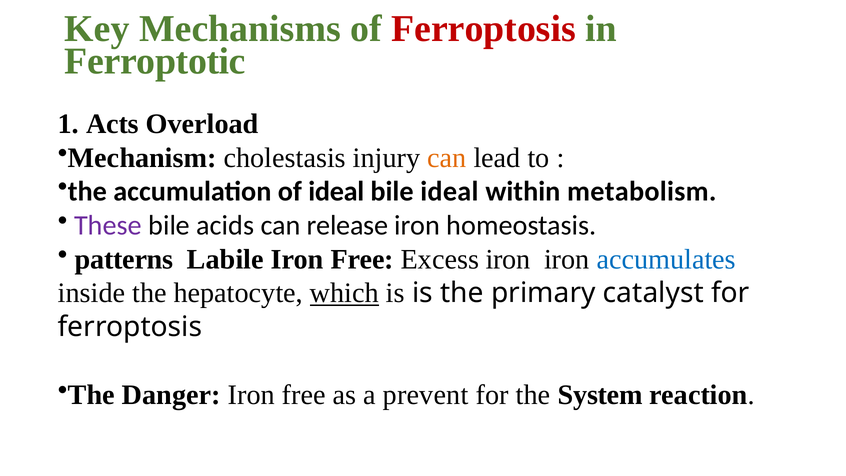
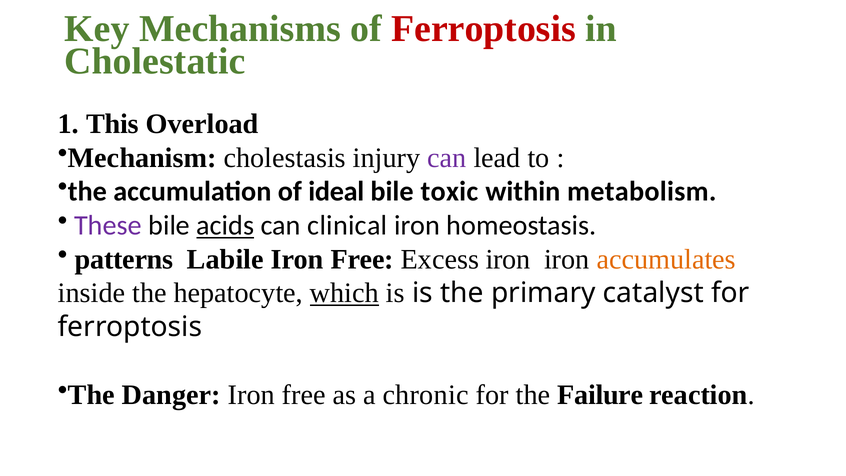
Ferroptotic: Ferroptotic -> Cholestatic
Acts: Acts -> This
can at (447, 158) colour: orange -> purple
bile ideal: ideal -> toxic
acids underline: none -> present
release: release -> clinical
accumulates colour: blue -> orange
prevent: prevent -> chronic
System: System -> Failure
